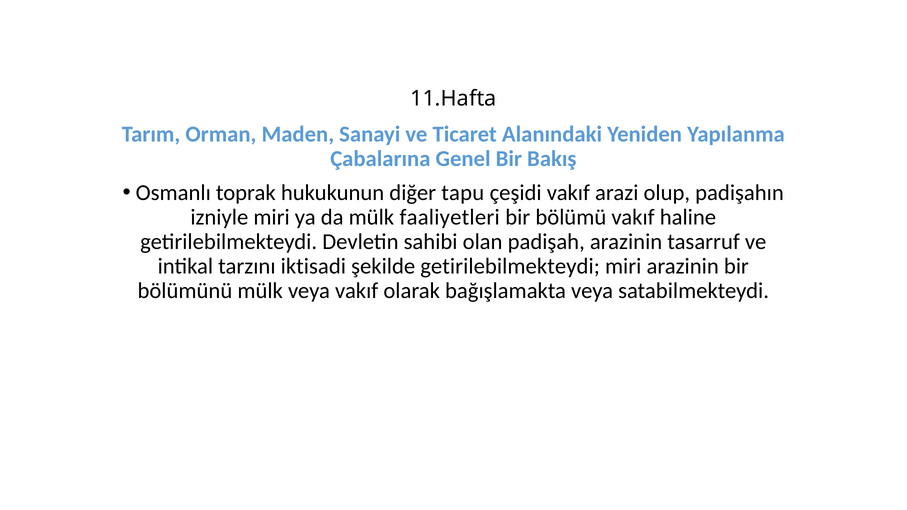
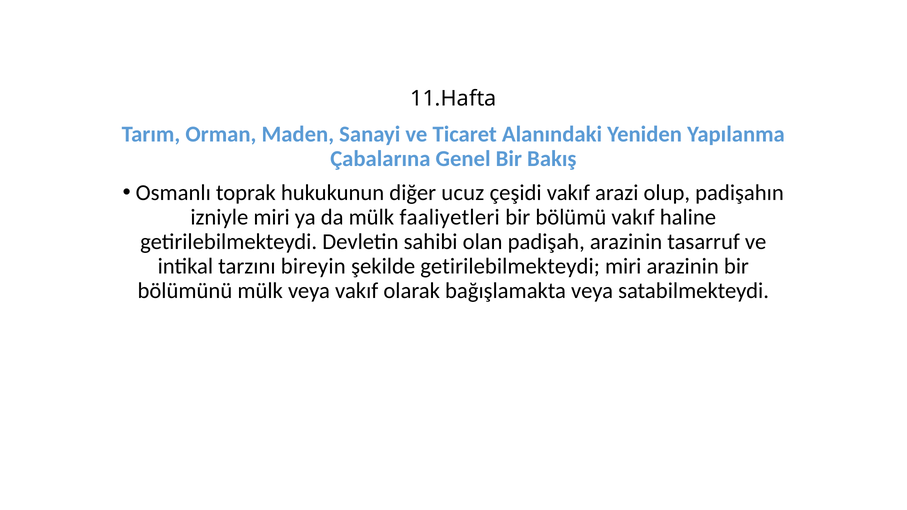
tapu: tapu -> ucuz
iktisadi: iktisadi -> bireyin
